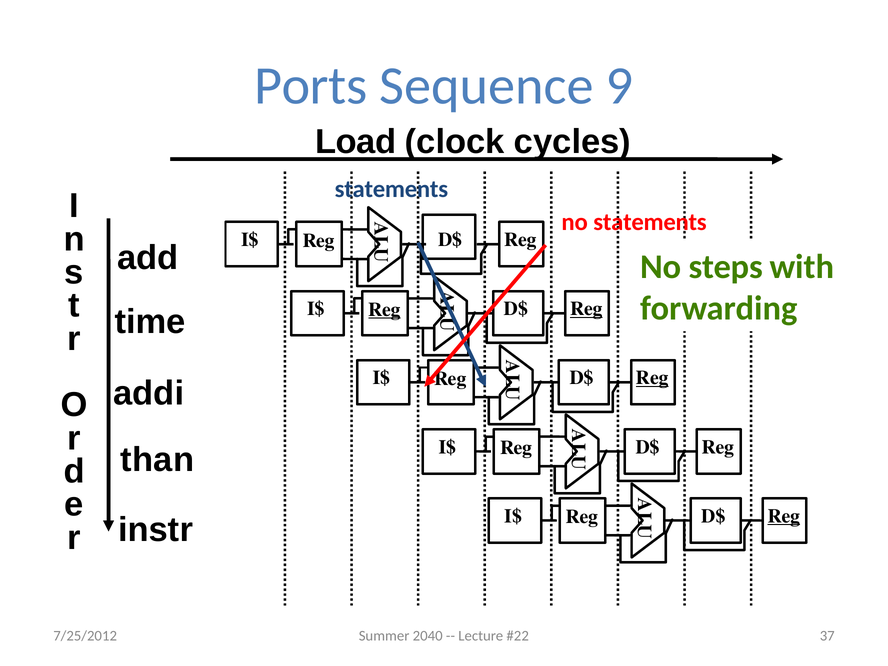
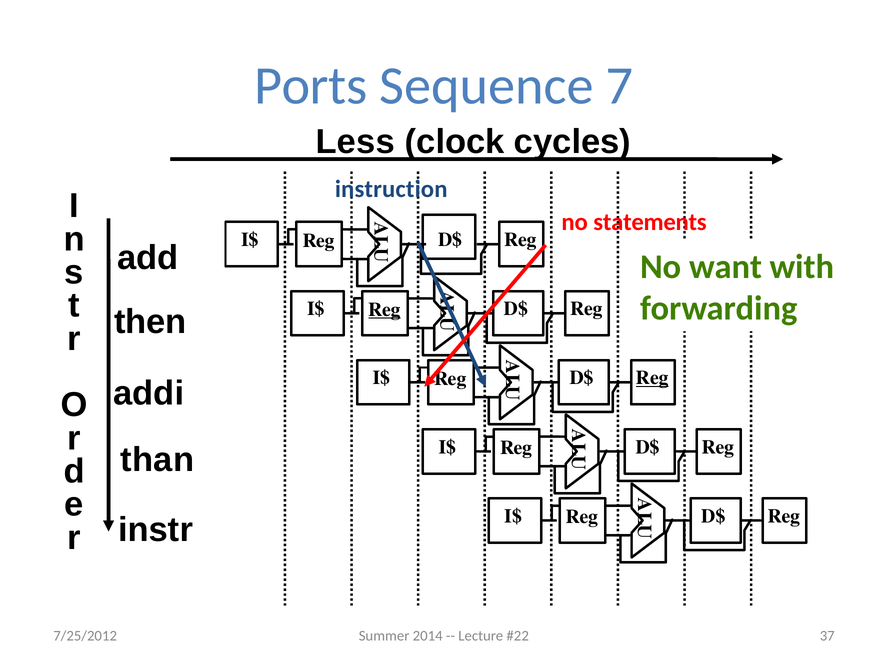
9: 9 -> 7
Load: Load -> Less
statements at (391, 189): statements -> instruction
steps: steps -> want
Reg at (586, 309) underline: present -> none
time: time -> then
Reg at (784, 516) underline: present -> none
2040: 2040 -> 2014
